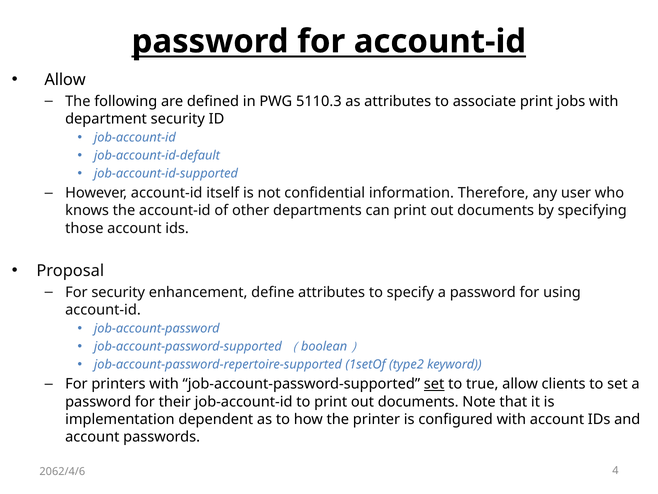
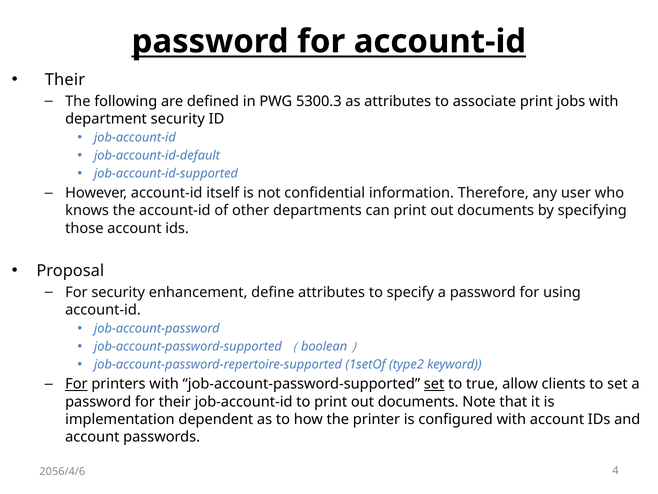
Allow at (65, 80): Allow -> Their
5110.3: 5110.3 -> 5300.3
For at (76, 384) underline: none -> present
2062/4/6: 2062/4/6 -> 2056/4/6
